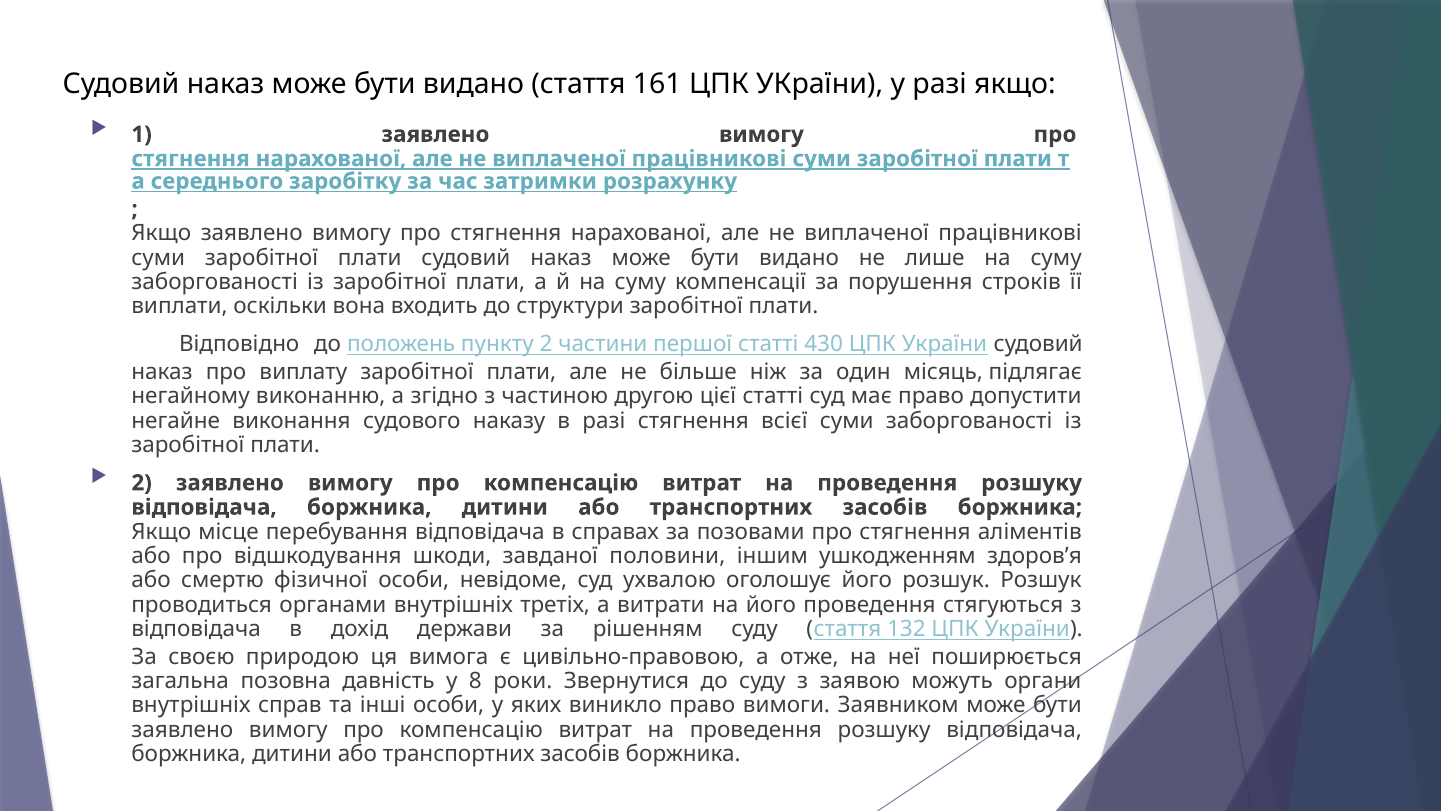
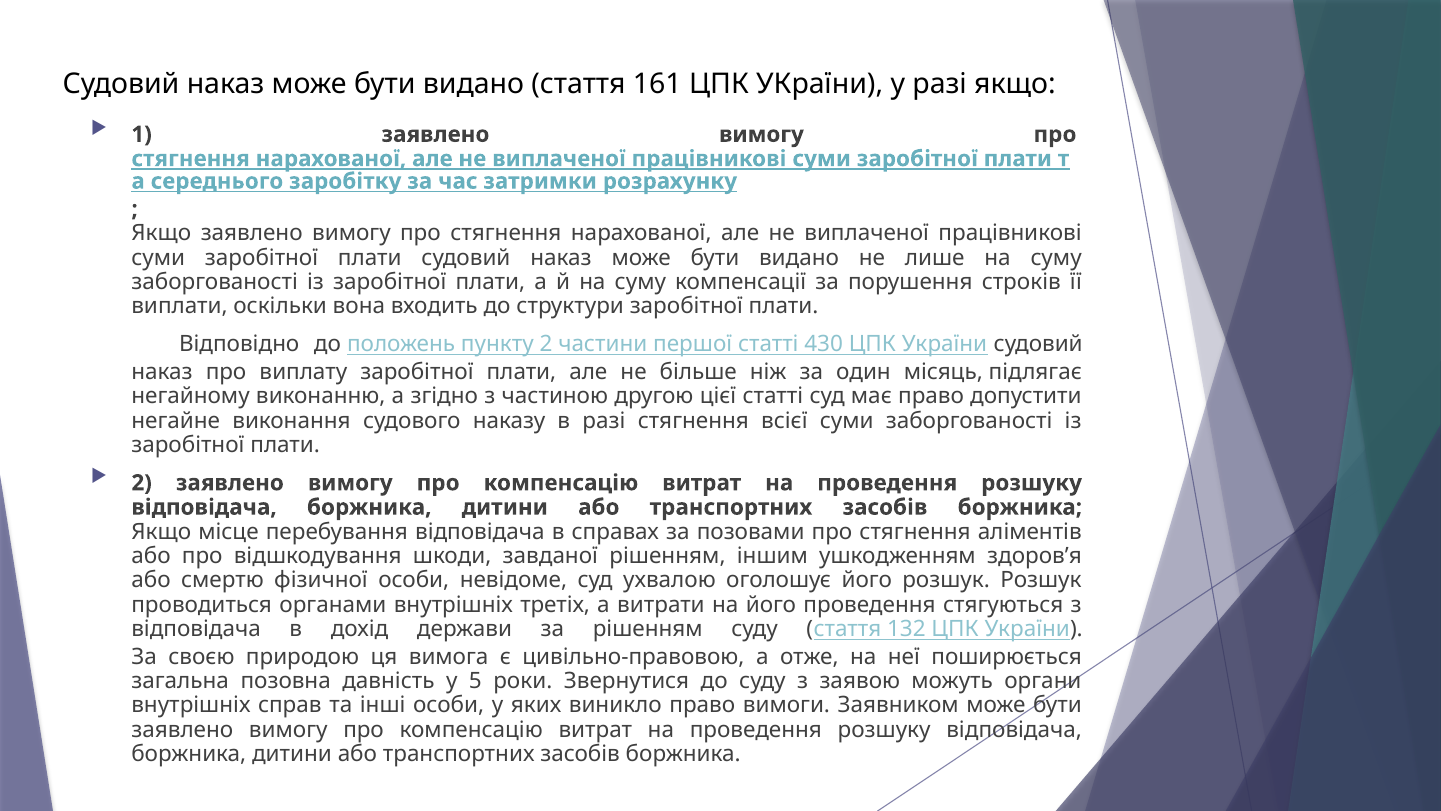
завданої половини: половини -> рішенням
8: 8 -> 5
